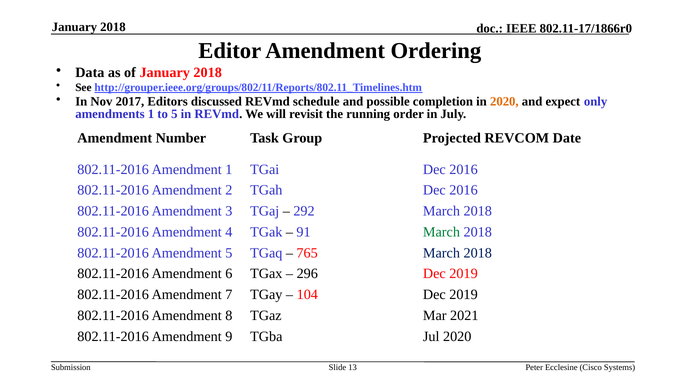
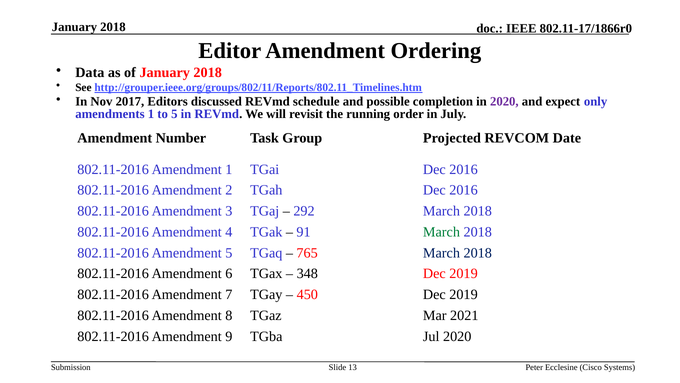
2020 at (504, 101) colour: orange -> purple
296: 296 -> 348
104: 104 -> 450
